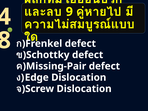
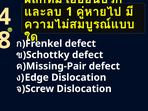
9: 9 -> 1
